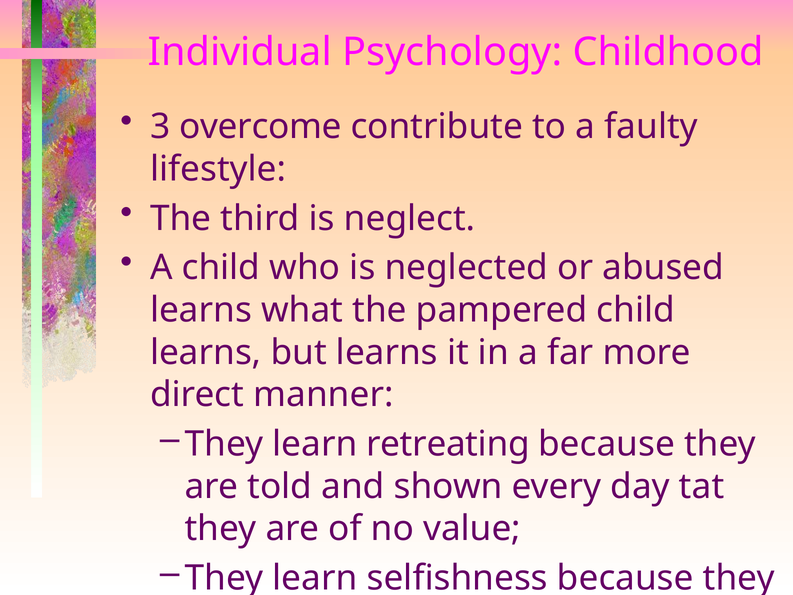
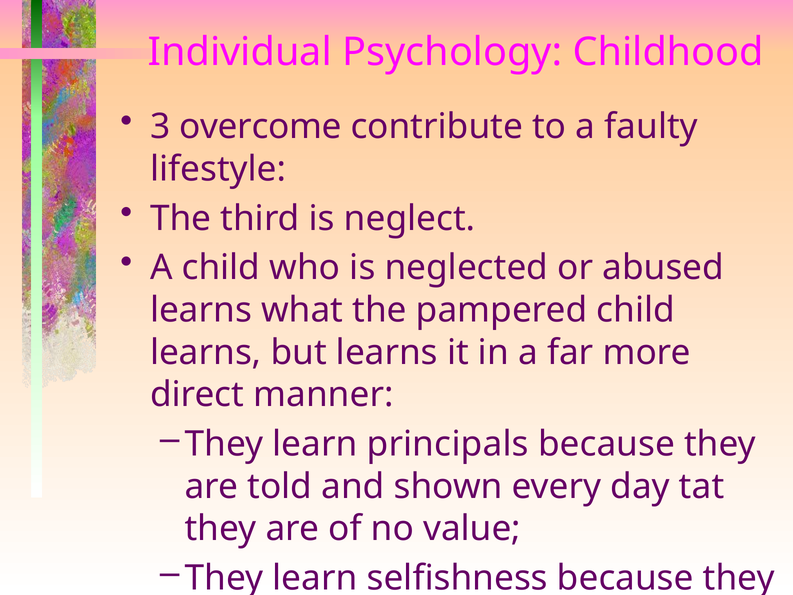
retreating: retreating -> principals
